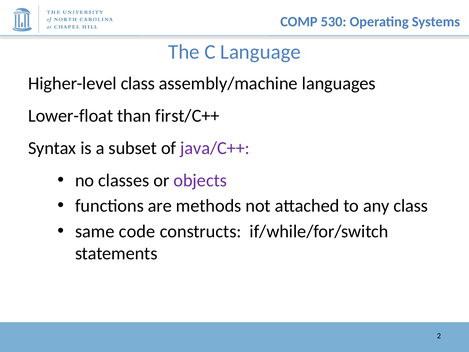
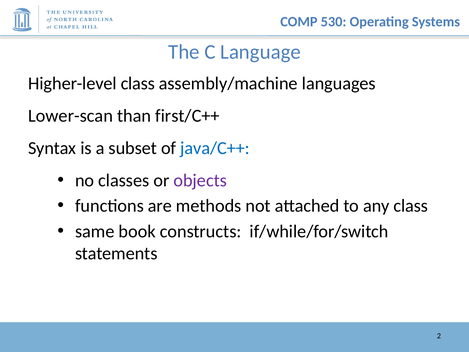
Lower-float: Lower-float -> Lower-scan
java/C++ colour: purple -> blue
code: code -> book
